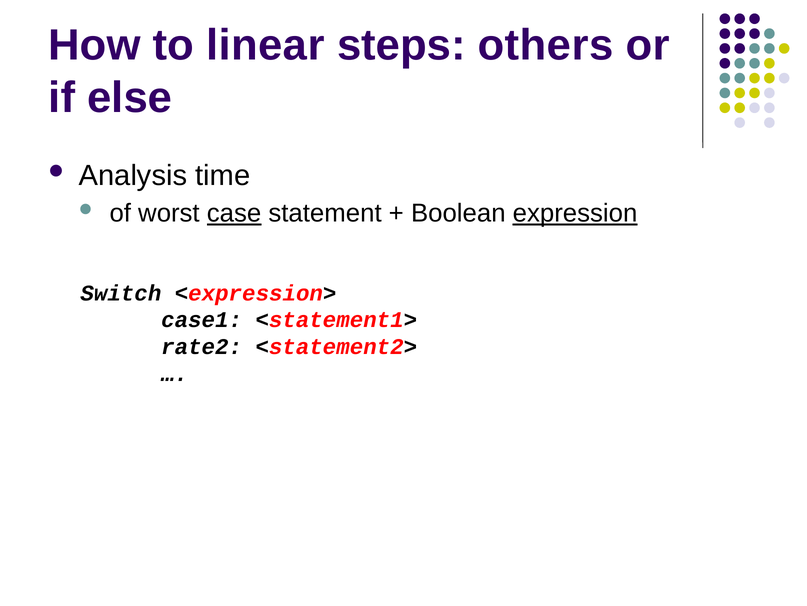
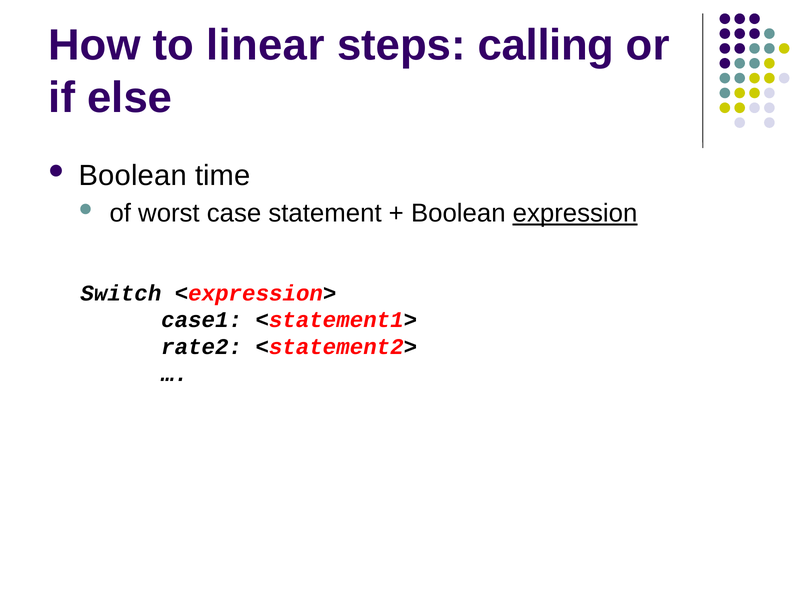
others: others -> calling
Analysis at (133, 175): Analysis -> Boolean
case underline: present -> none
